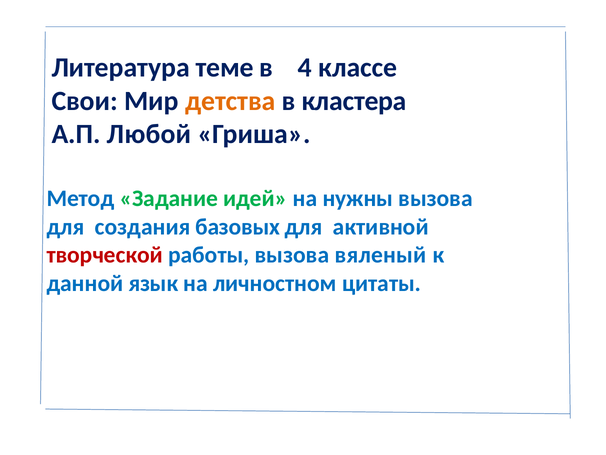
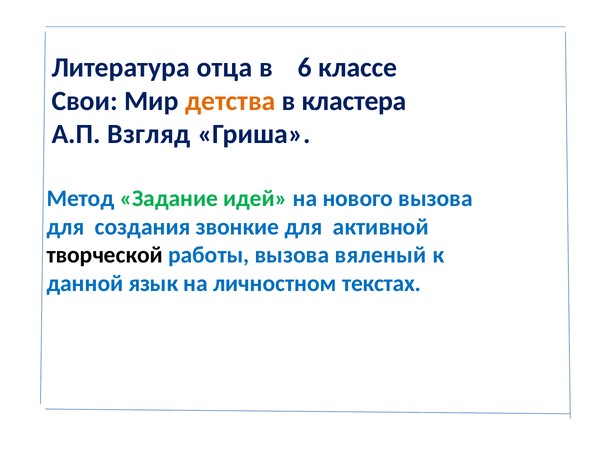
теме: теме -> отца
4: 4 -> 6
Любой: Любой -> Взгляд
нужны: нужны -> нового
базовых: базовых -> звонкие
творческой colour: red -> black
цитаты: цитаты -> текстах
